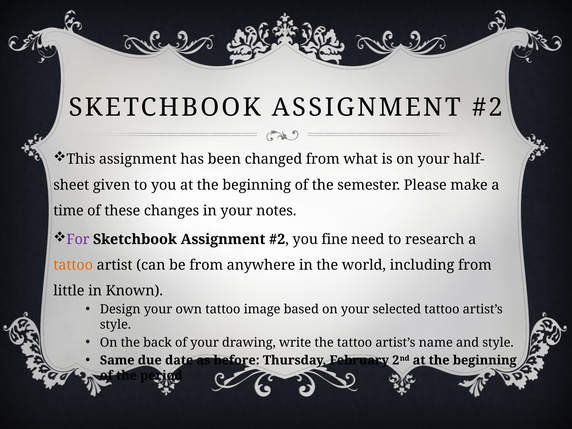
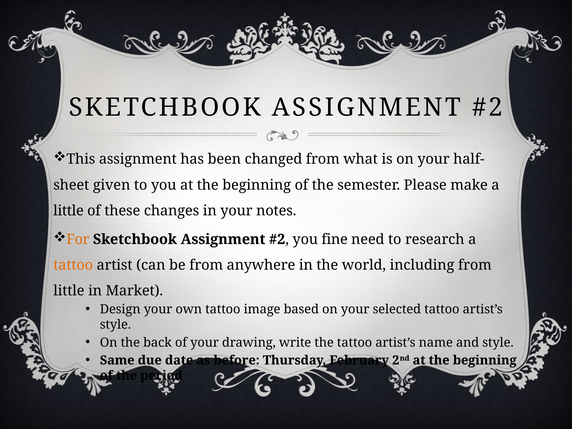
time at (69, 211): time -> little
For colour: purple -> orange
Known: Known -> Market
